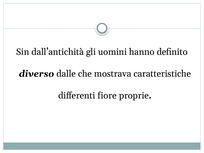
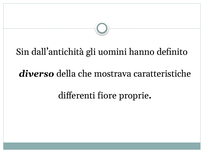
dalle: dalle -> della
